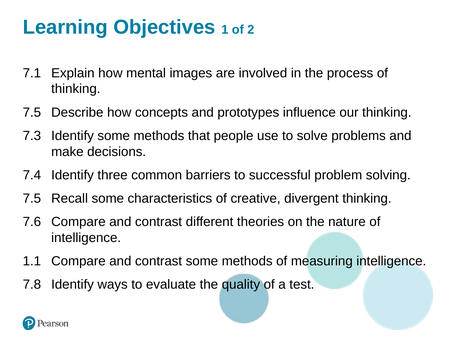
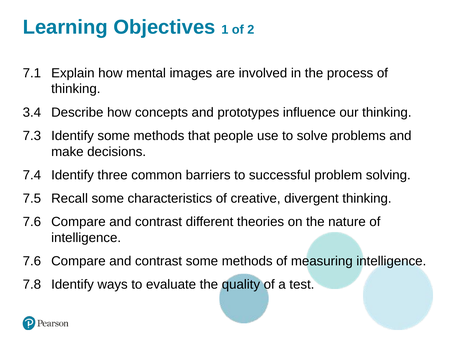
7.5 at (32, 113): 7.5 -> 3.4
1.1 at (32, 262): 1.1 -> 7.6
